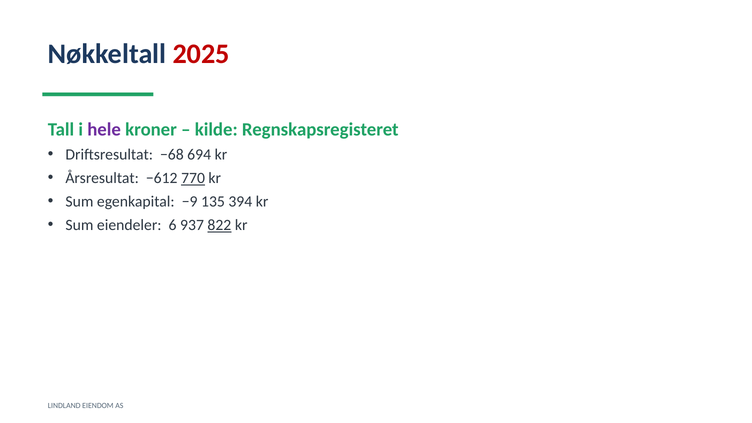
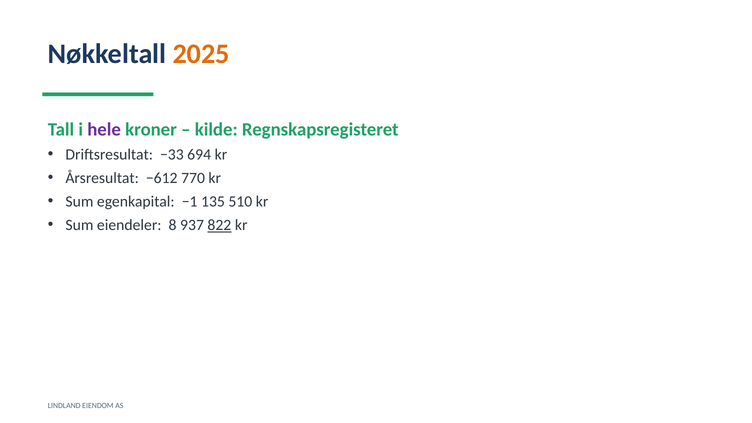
2025 colour: red -> orange
−68: −68 -> −33
770 underline: present -> none
−9: −9 -> −1
394: 394 -> 510
6: 6 -> 8
